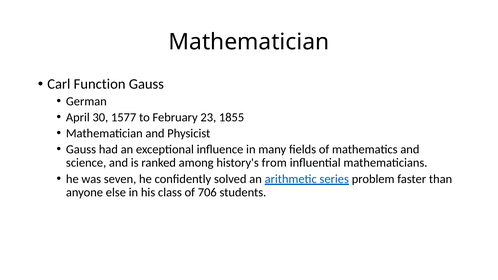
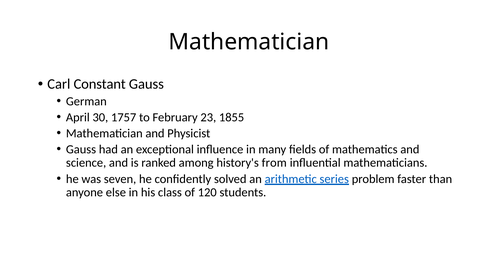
Function: Function -> Constant
1577: 1577 -> 1757
706: 706 -> 120
